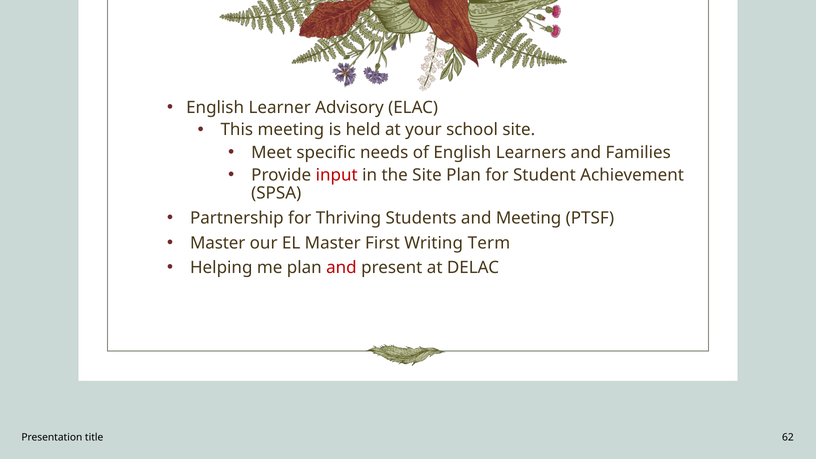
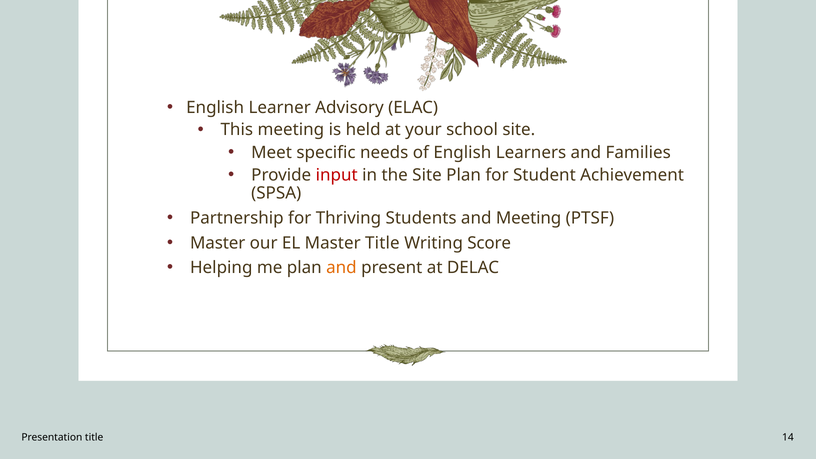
Master First: First -> Title
Term: Term -> Score
and at (341, 268) colour: red -> orange
62: 62 -> 14
